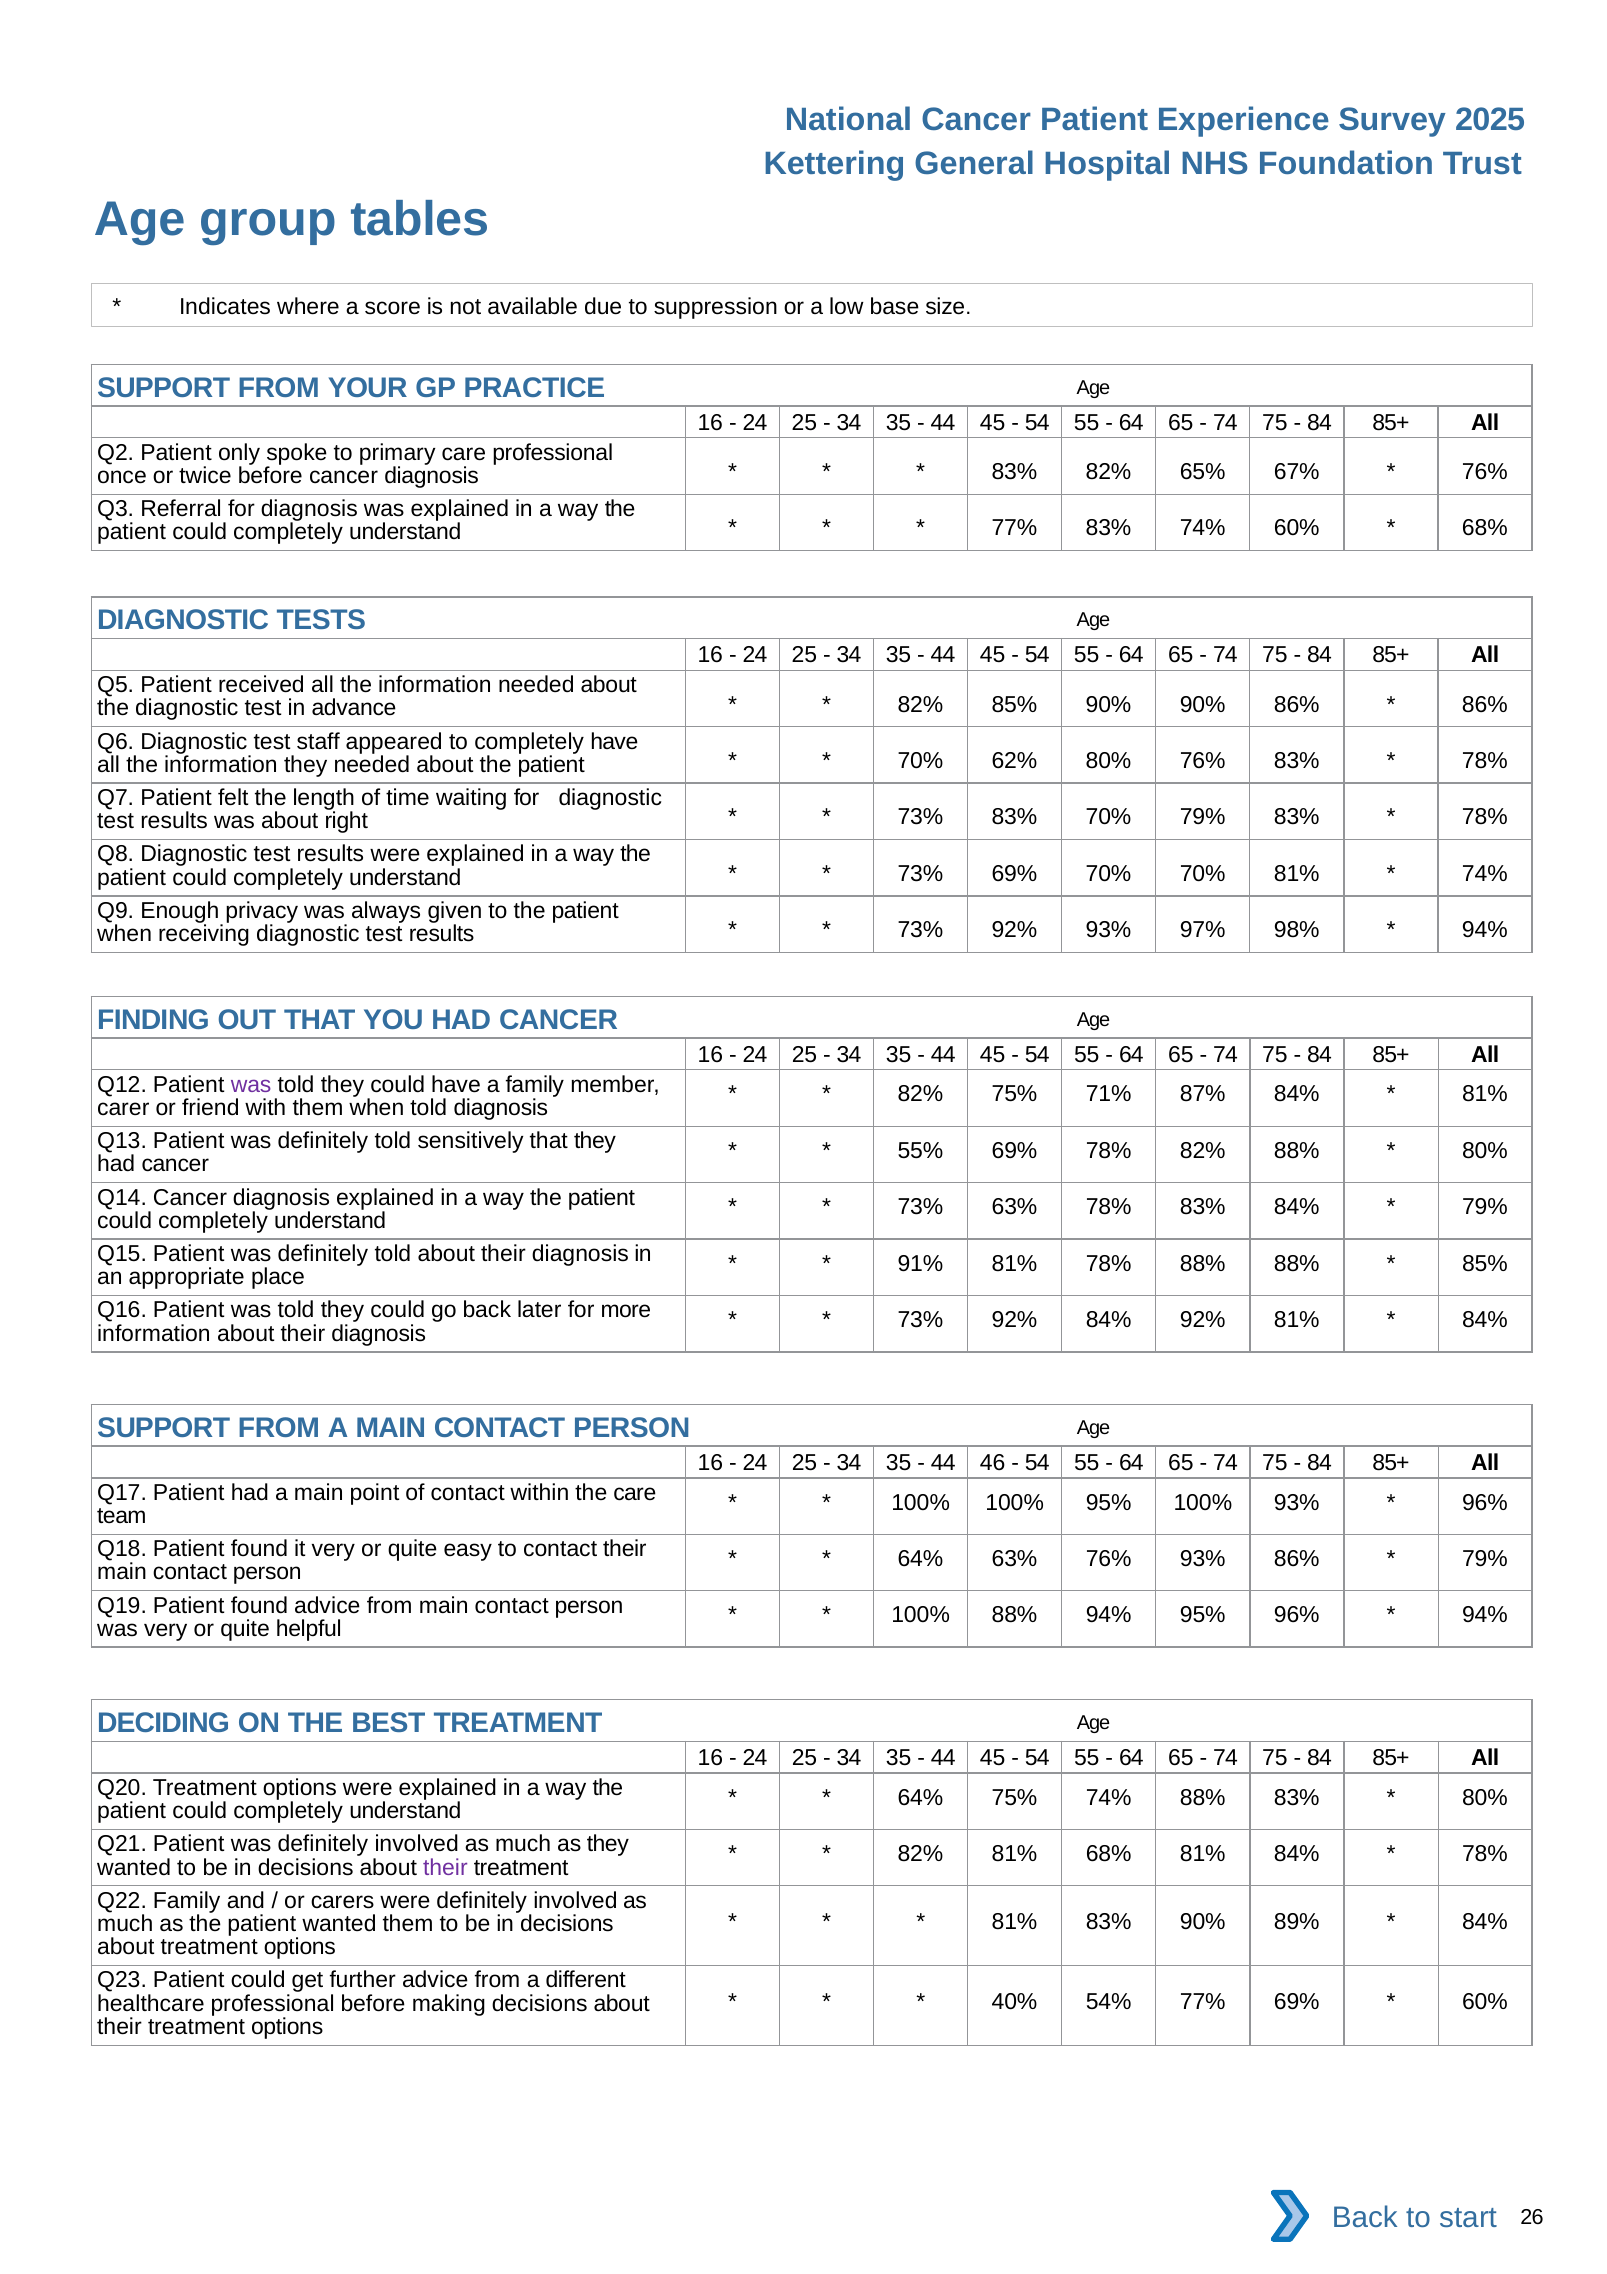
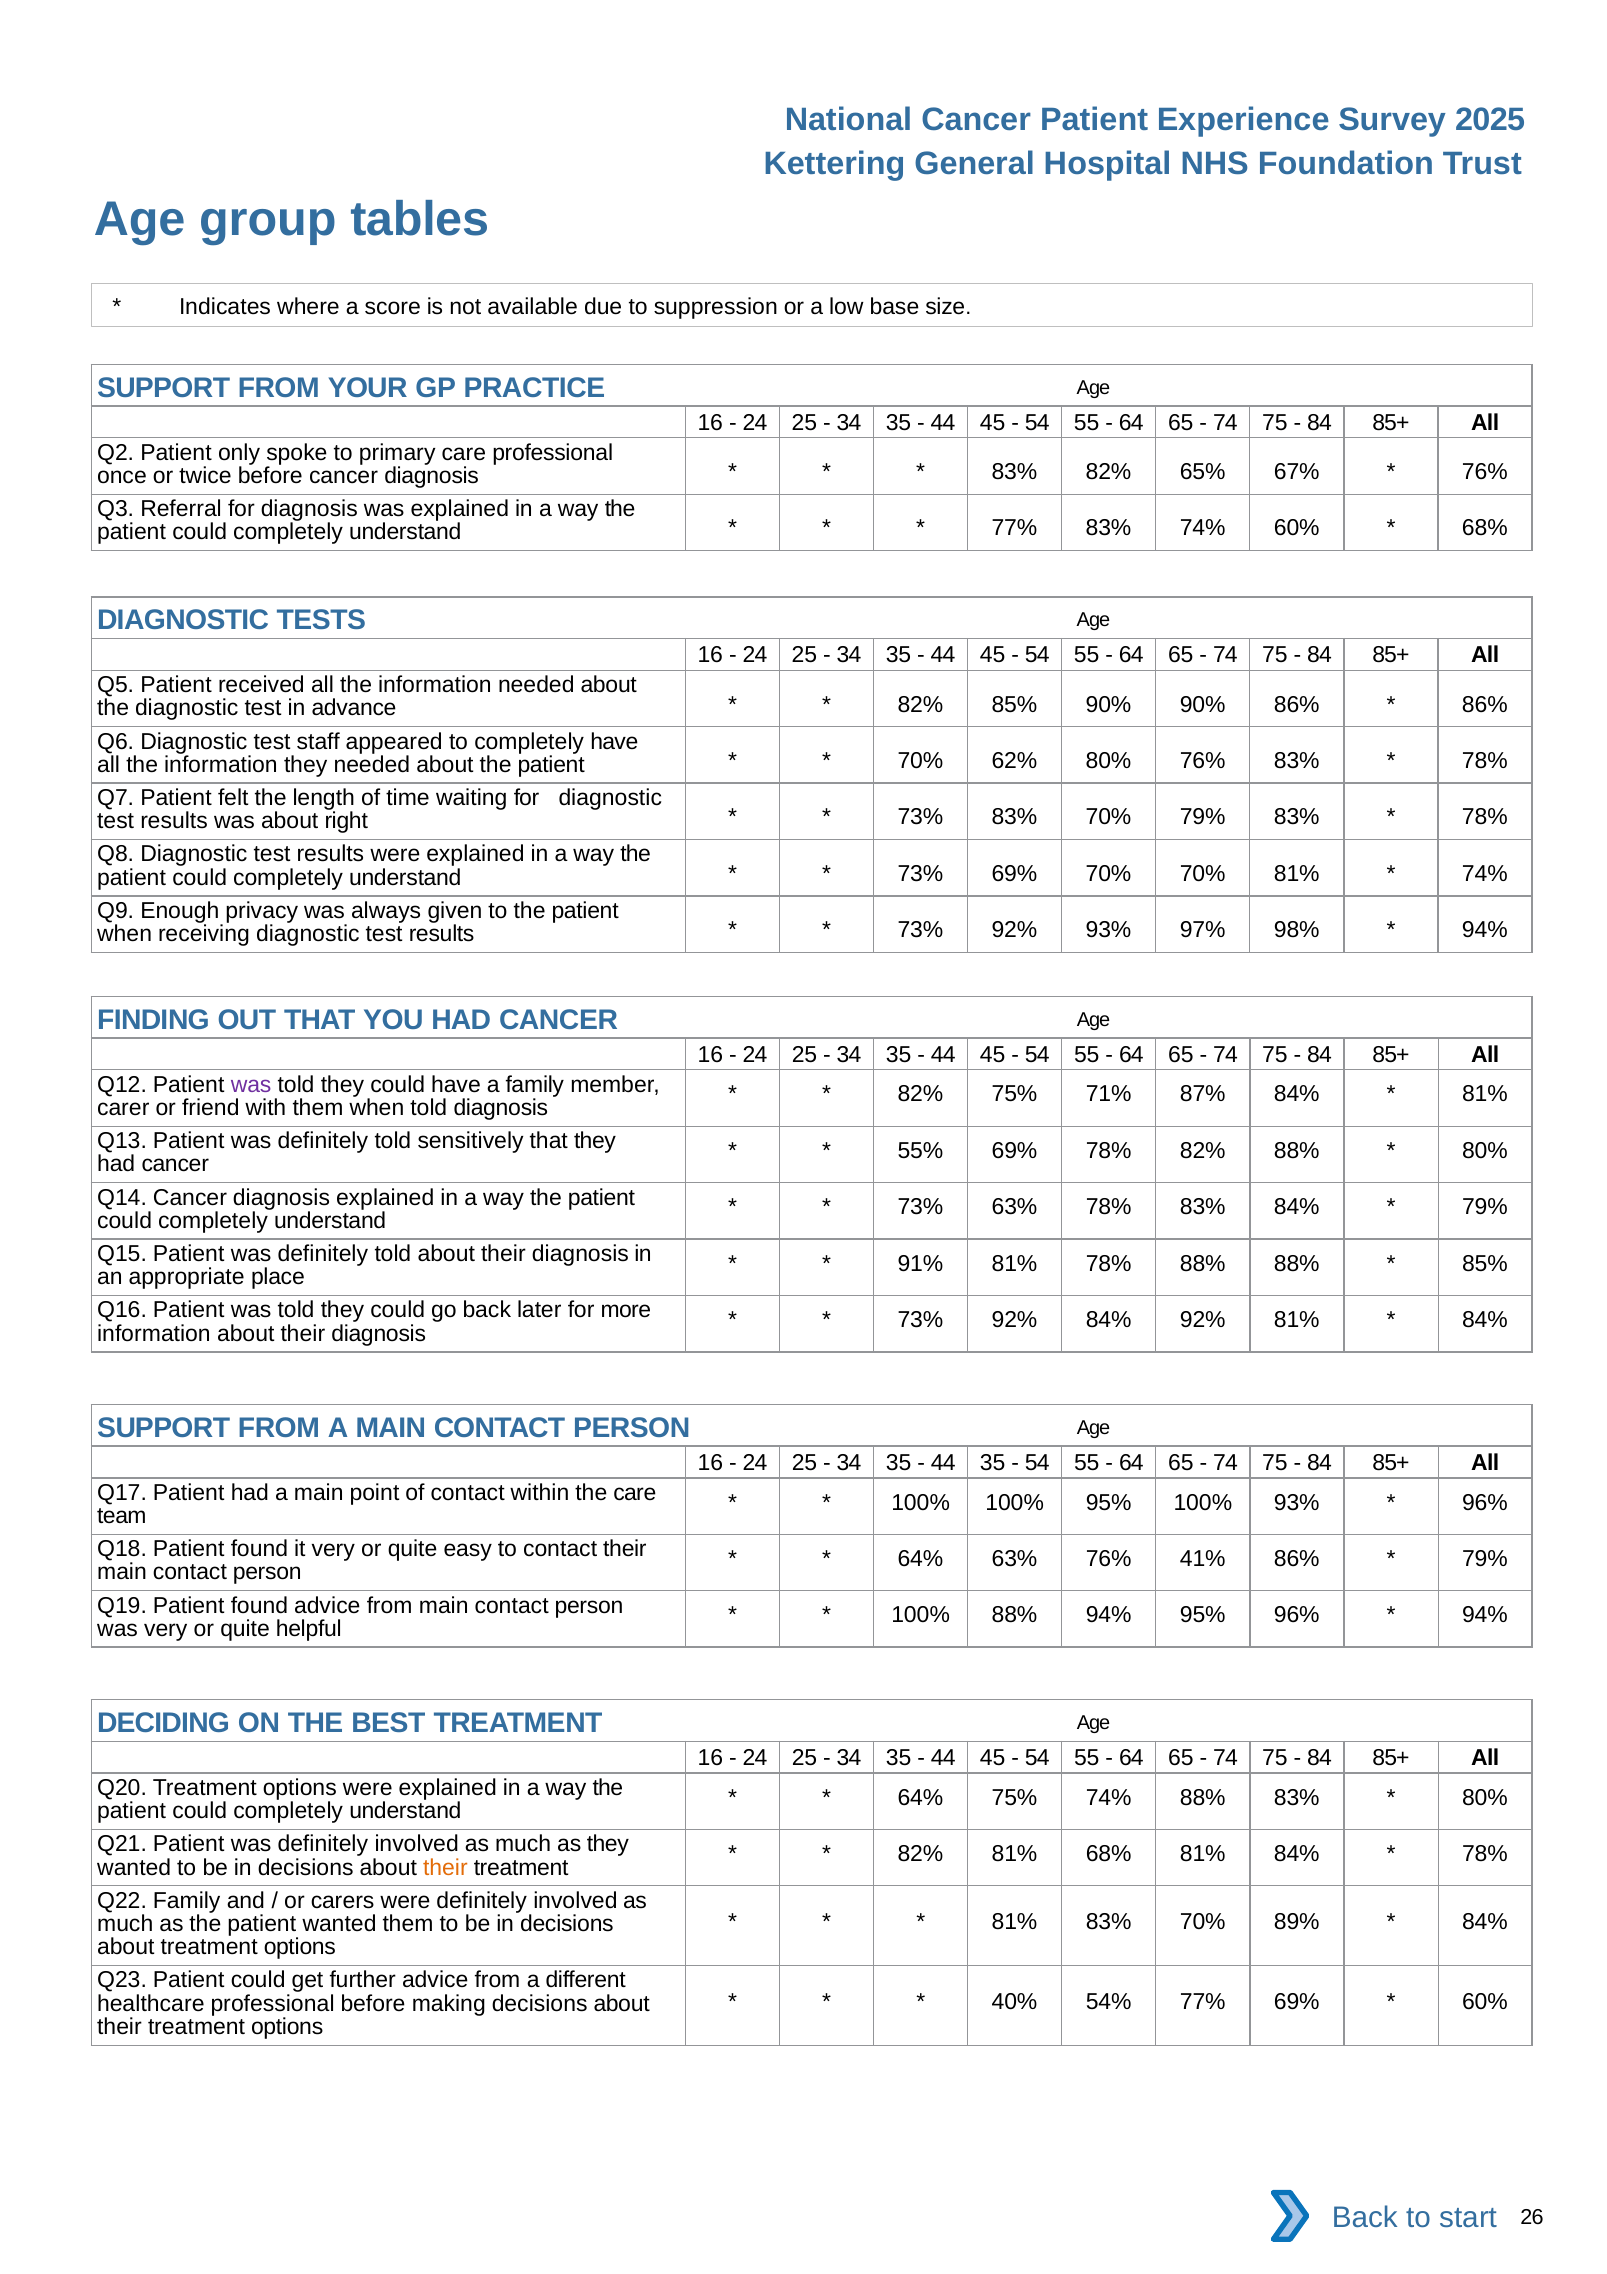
44 46: 46 -> 35
76% 93%: 93% -> 41%
their at (445, 1868) colour: purple -> orange
81% 83% 90%: 90% -> 70%
